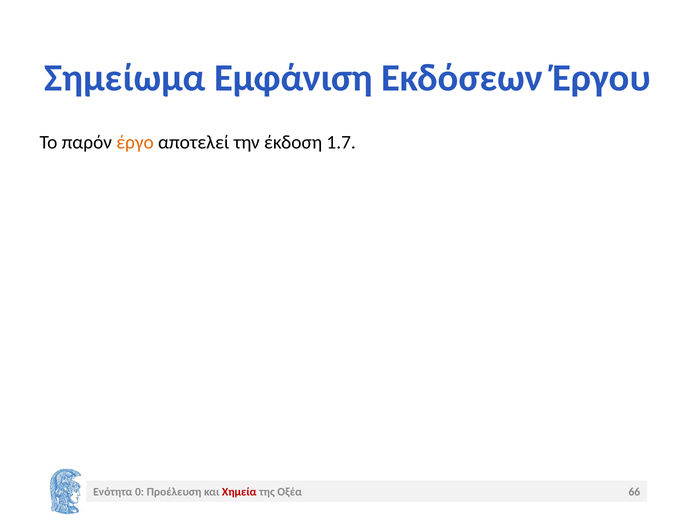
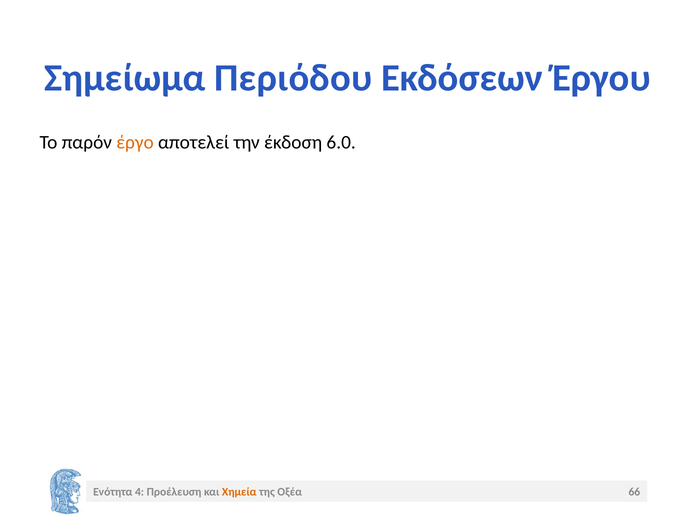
Εμφάνιση: Εμφάνιση -> Περιόδου
1.7: 1.7 -> 6.0
0: 0 -> 4
Χημεία colour: red -> orange
